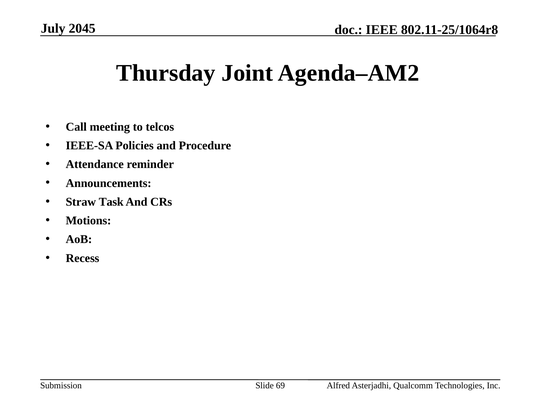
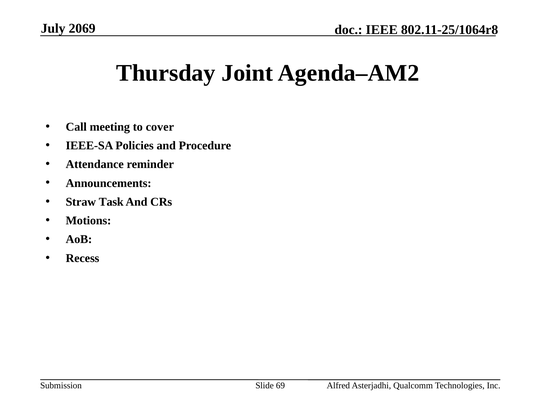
2045: 2045 -> 2069
telcos: telcos -> cover
